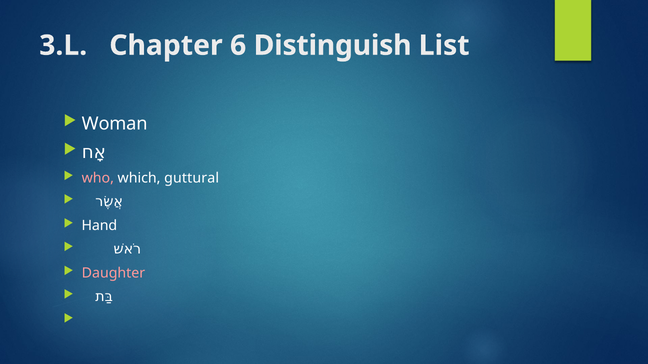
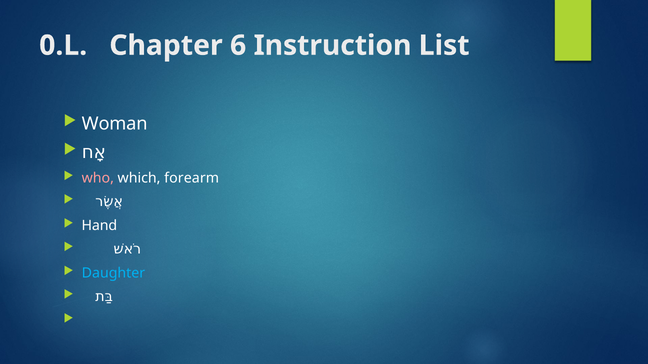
3.L: 3.L -> 0.L
Distinguish: Distinguish -> Instruction
guttural: guttural -> forearm
Daughter colour: pink -> light blue
